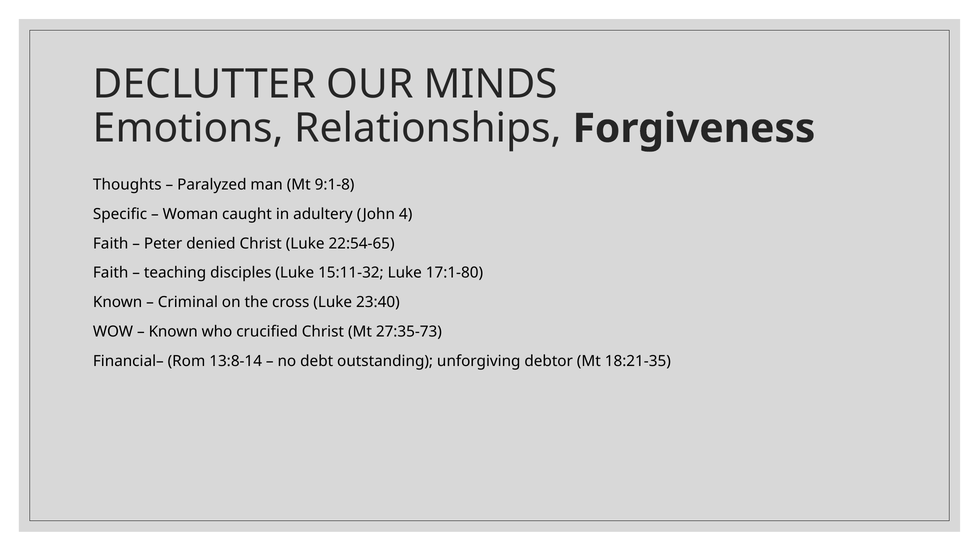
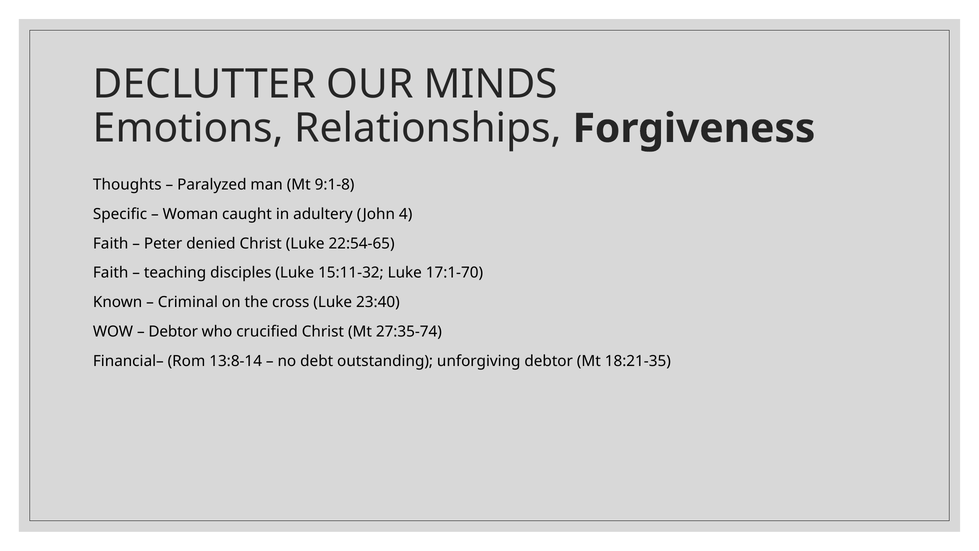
17:1-80: 17:1-80 -> 17:1-70
Known at (173, 331): Known -> Debtor
27:35-73: 27:35-73 -> 27:35-74
